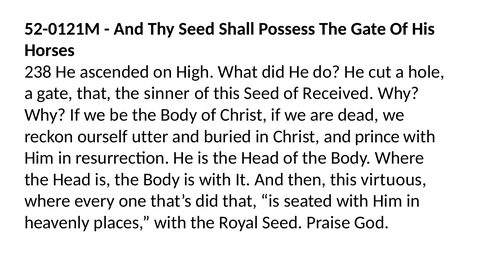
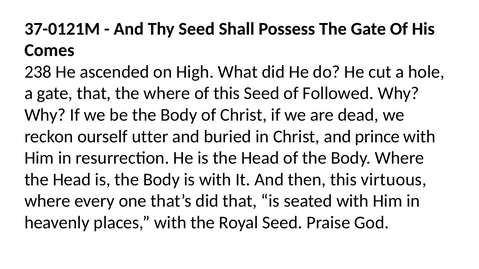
52-0121M: 52-0121M -> 37-0121M
Horses: Horses -> Comes
the sinner: sinner -> where
Received: Received -> Followed
